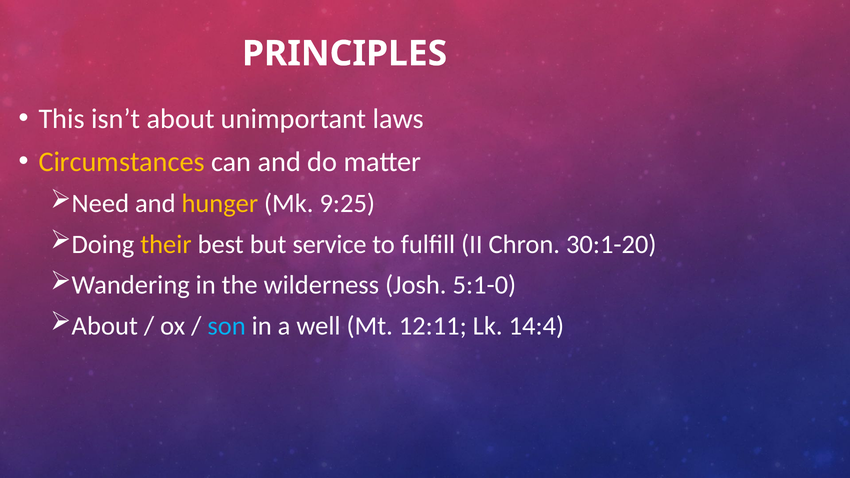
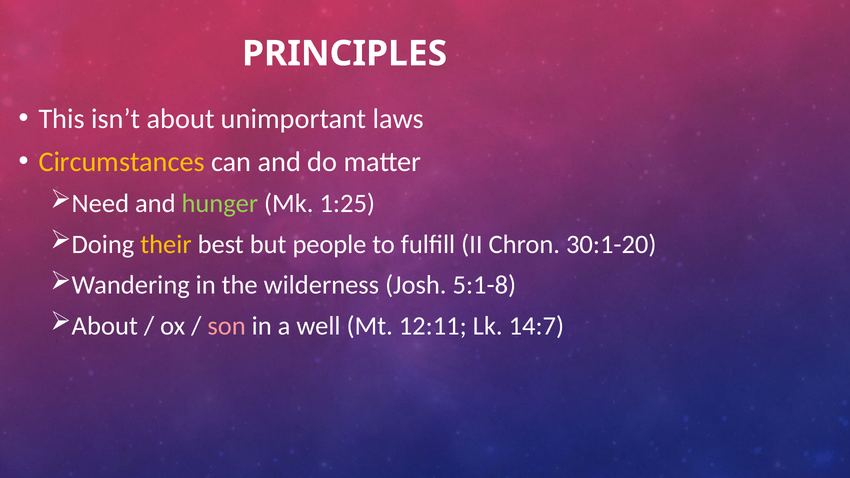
hunger colour: yellow -> light green
9:25: 9:25 -> 1:25
service: service -> people
5:1-0: 5:1-0 -> 5:1-8
son colour: light blue -> pink
14:4: 14:4 -> 14:7
